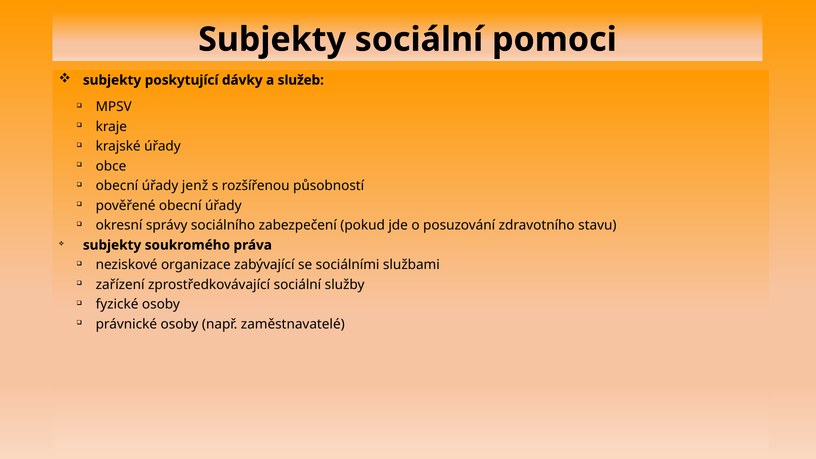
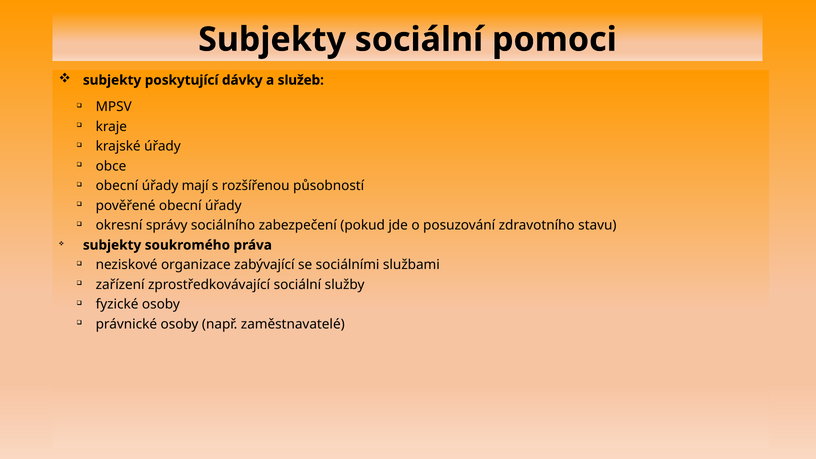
jenž: jenž -> mají
